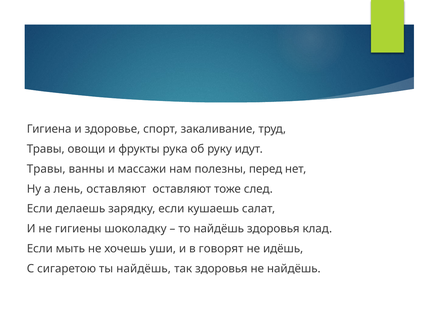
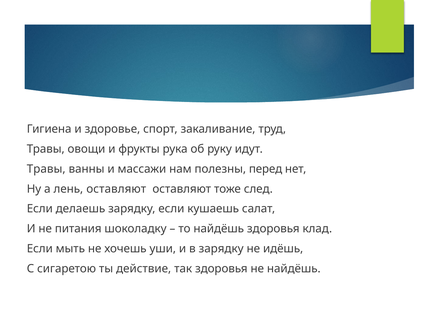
гигиены: гигиены -> питания
в говорят: говорят -> зарядку
ты найдёшь: найдёшь -> действие
